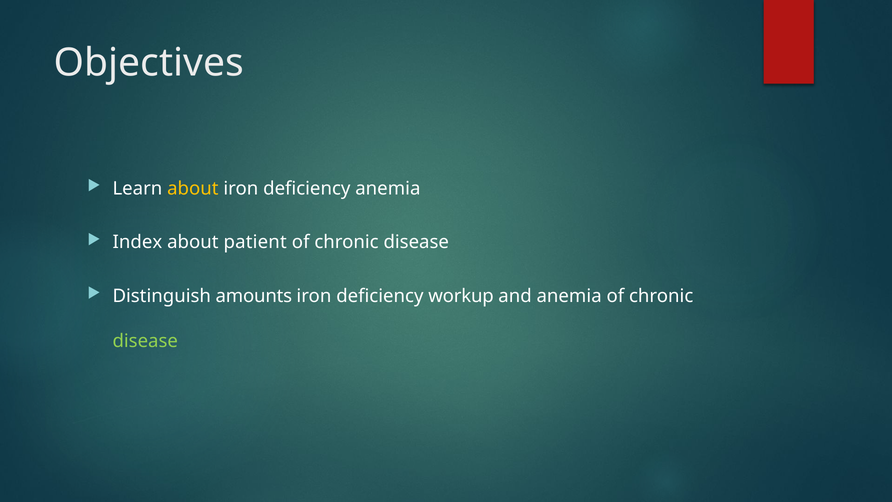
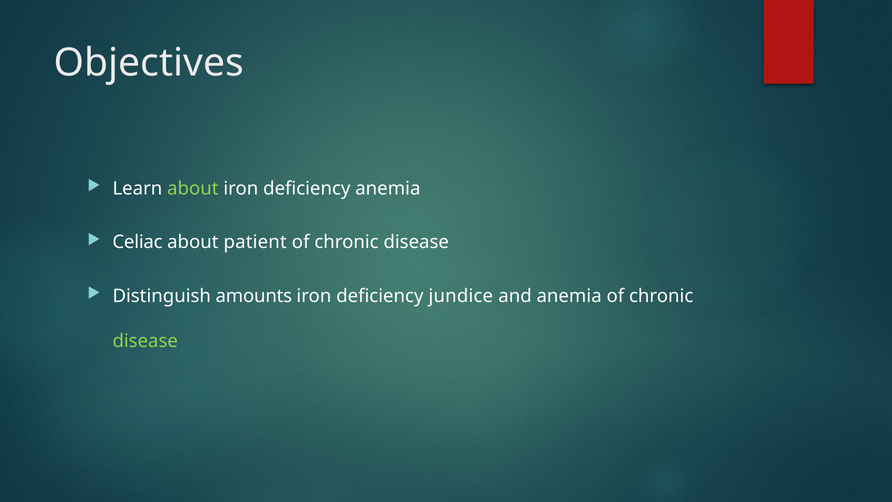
about at (193, 188) colour: yellow -> light green
Index: Index -> Celiac
workup: workup -> jundice
